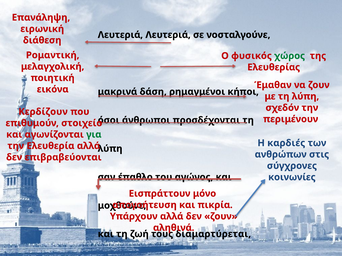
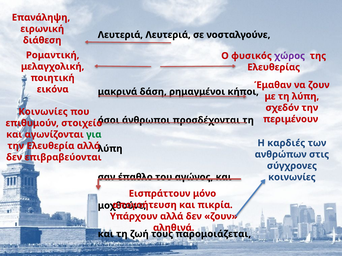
χώρος colour: green -> purple
Κερδίζουν at (43, 112): Κερδίζουν -> Κοινωνίες
διαμαρτύρεται: διαμαρτύρεται -> παρομοιάζεται
